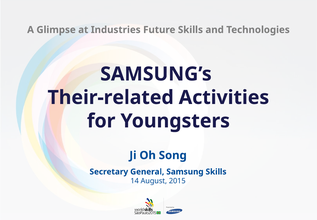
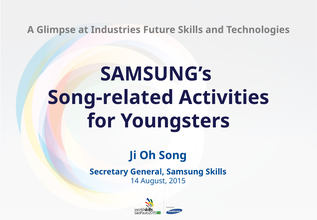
Their-related: Their-related -> Song-related
